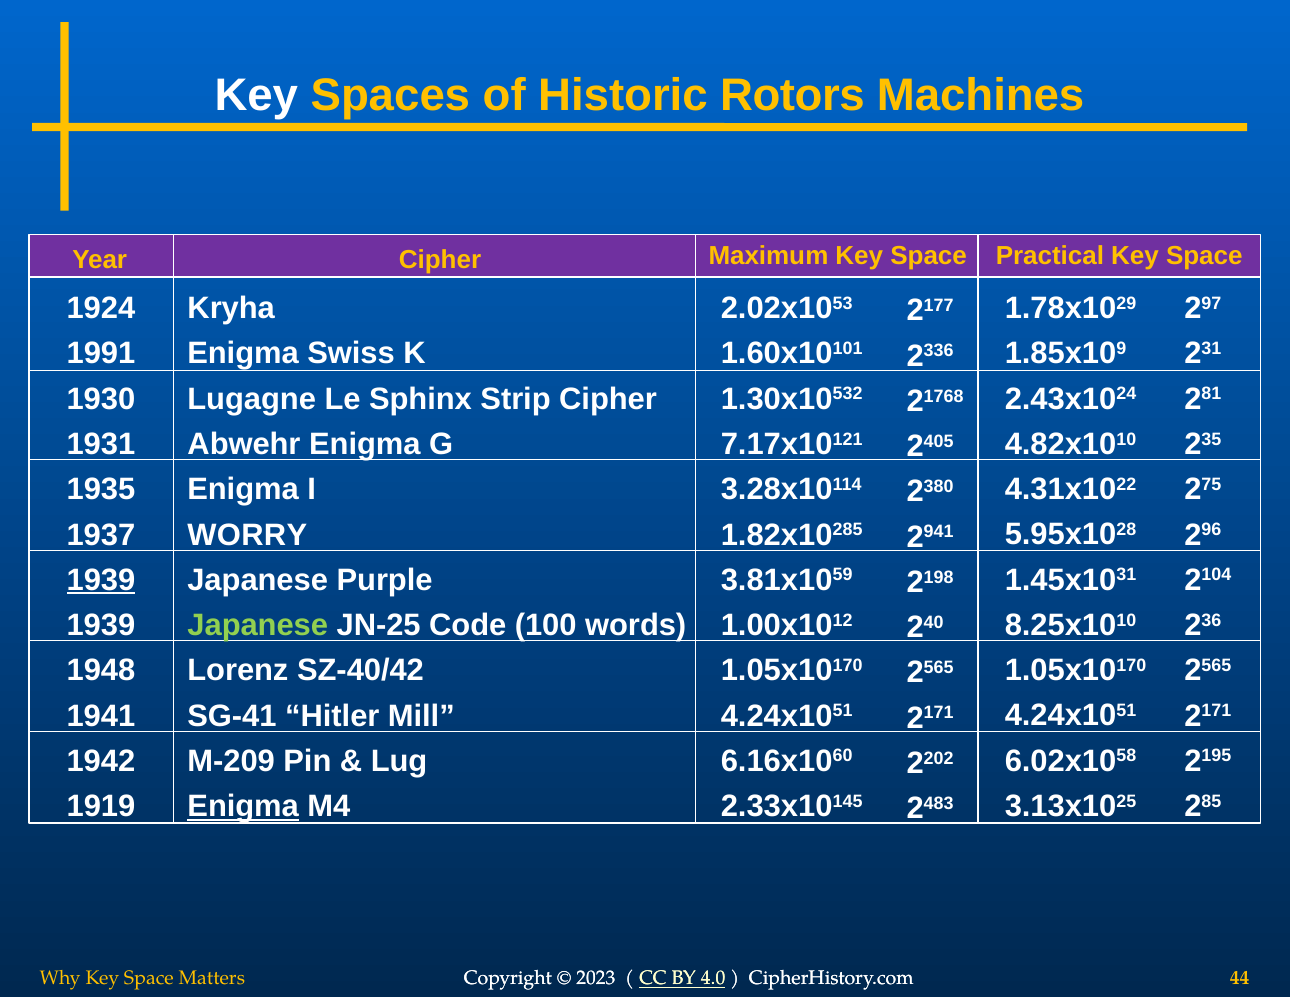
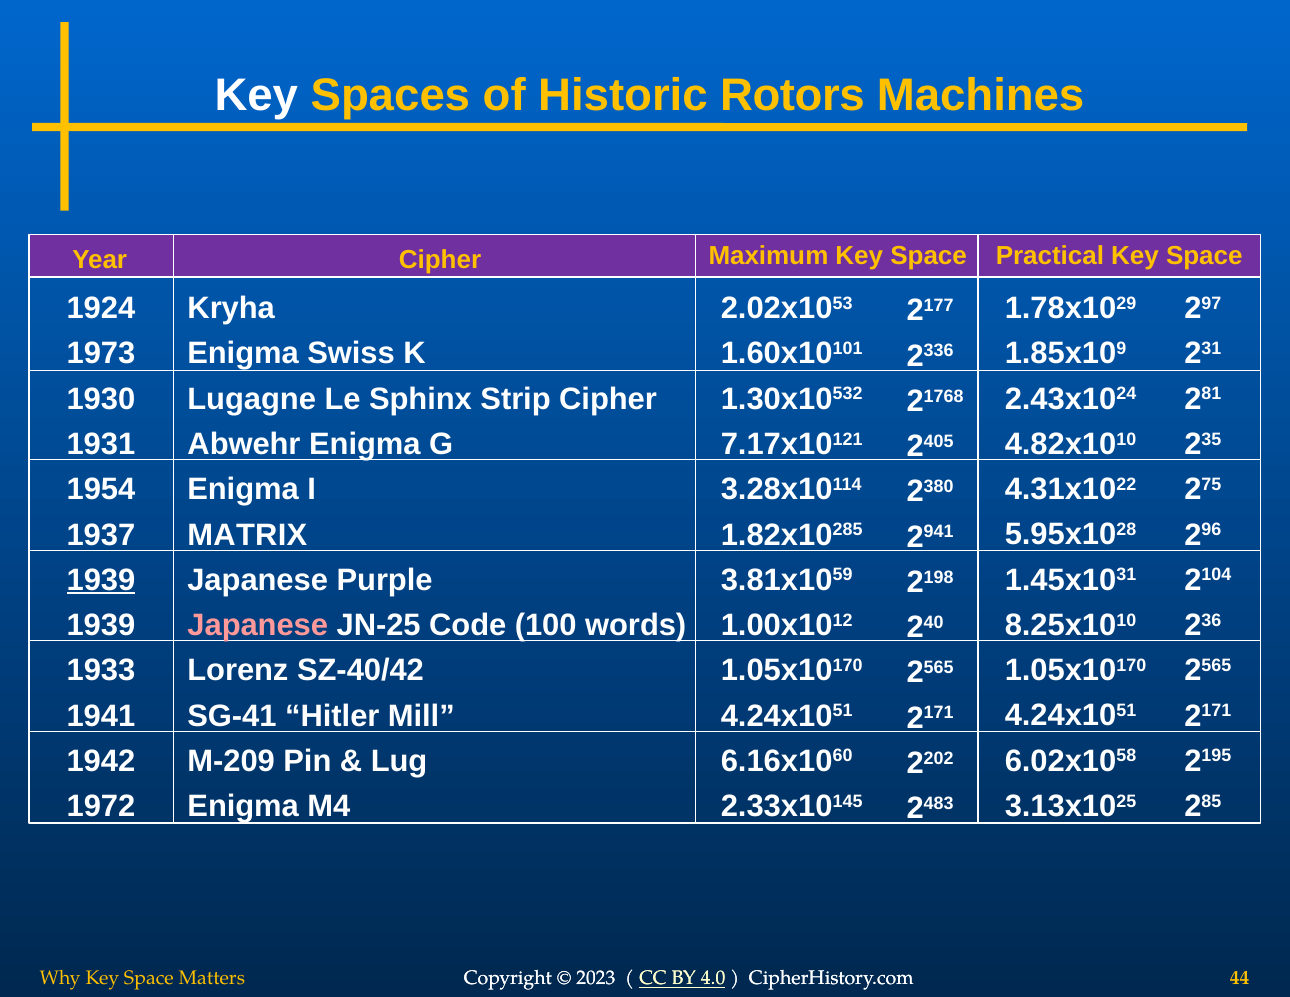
1991: 1991 -> 1973
1935: 1935 -> 1954
WORRY: WORRY -> MATRIX
Japanese at (258, 625) colour: light green -> pink
1948: 1948 -> 1933
1919: 1919 -> 1972
Enigma at (243, 806) underline: present -> none
